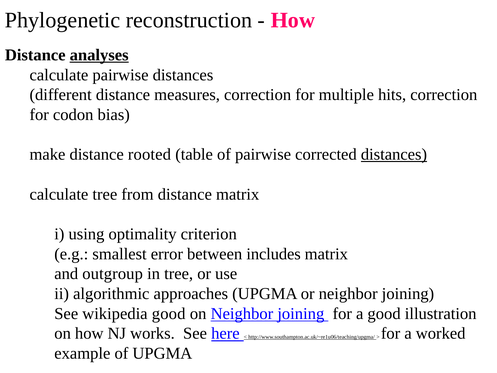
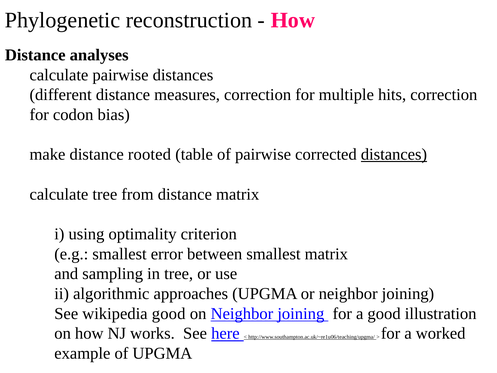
analyses underline: present -> none
between includes: includes -> smallest
outgroup: outgroup -> sampling
